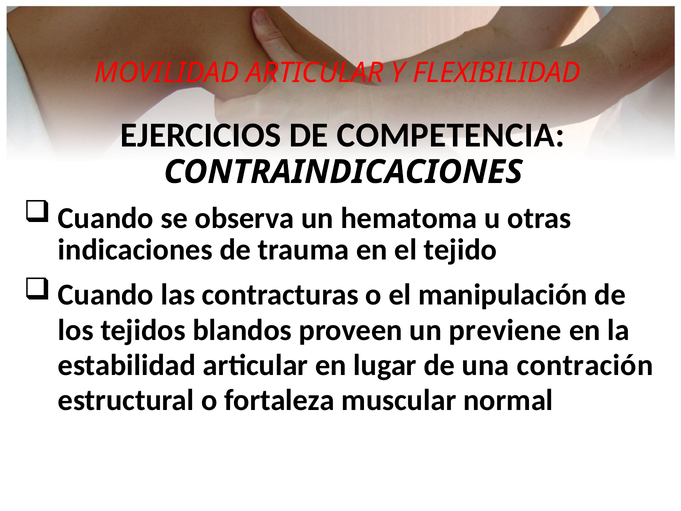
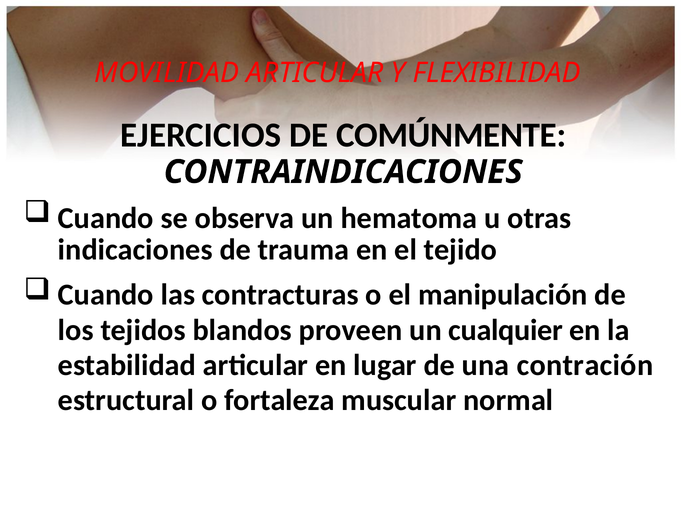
COMPETENCIA: COMPETENCIA -> COMÚNMENTE
previene: previene -> cualquier
